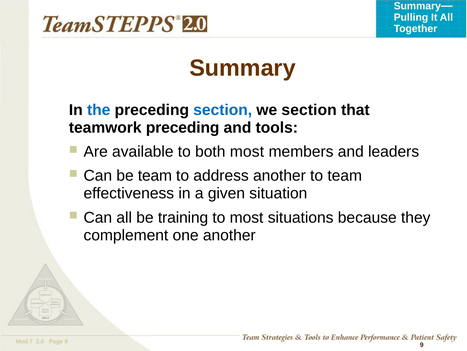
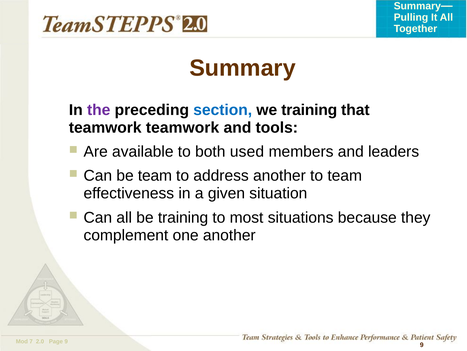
the colour: blue -> purple
we section: section -> training
teamwork preceding: preceding -> teamwork
both most: most -> used
